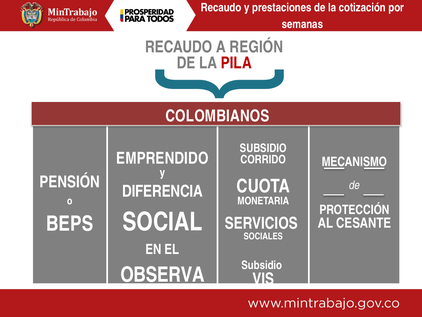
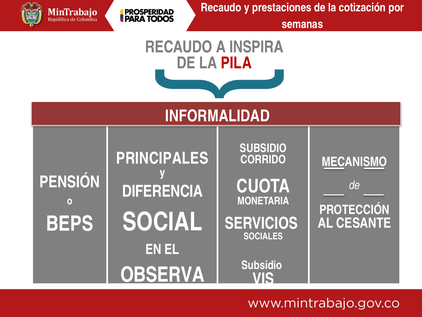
REGIÓN: REGIÓN -> INSPIRA
COLOMBIANOS: COLOMBIANOS -> INFORMALIDAD
EMPRENDIDO: EMPRENDIDO -> PRINCIPALES
